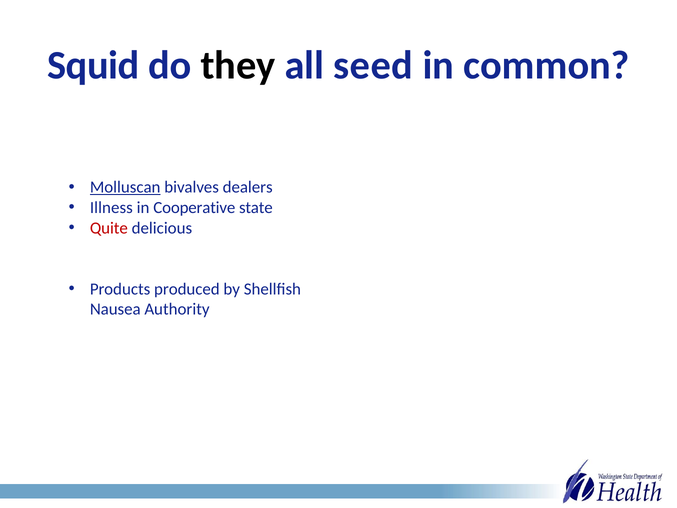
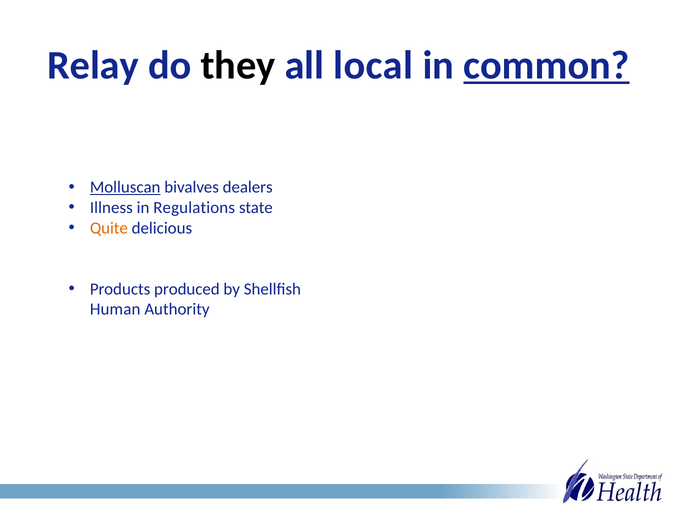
Squid: Squid -> Relay
seed: seed -> local
common underline: none -> present
Cooperative: Cooperative -> Regulations
Quite colour: red -> orange
Nausea: Nausea -> Human
